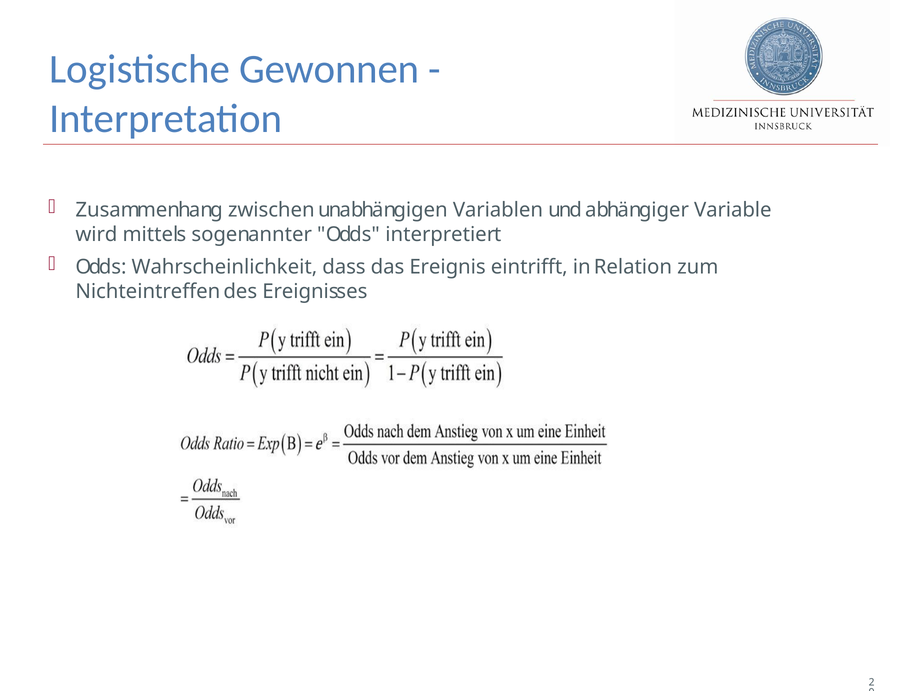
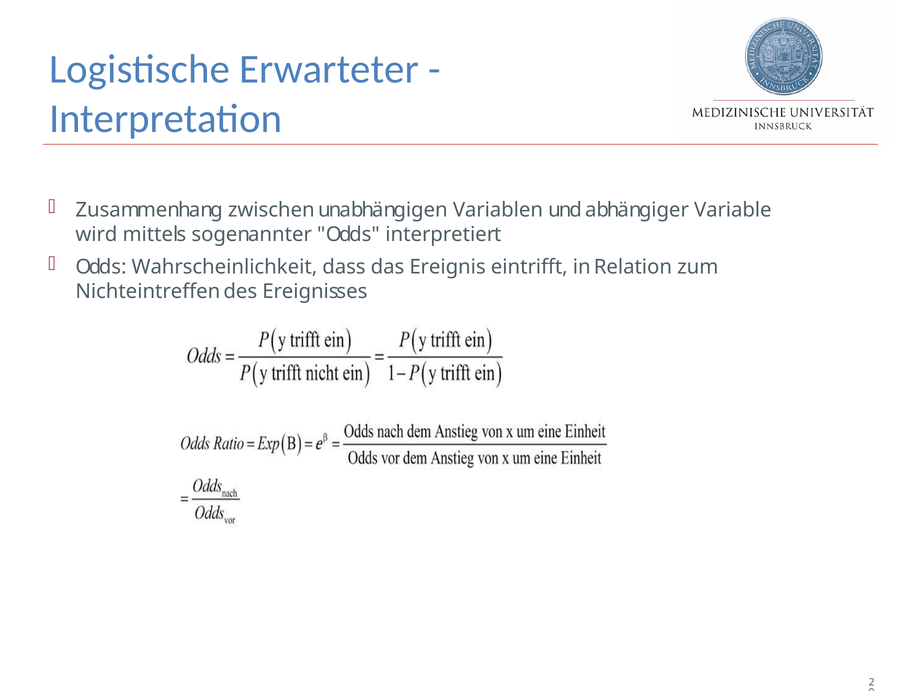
Gewonnen: Gewonnen -> Erwarteter
